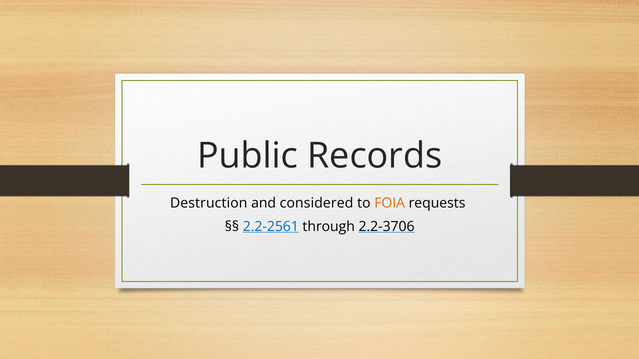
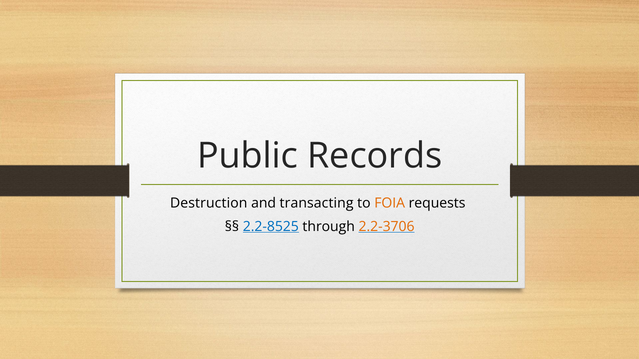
considered: considered -> transacting
2.2-2561: 2.2-2561 -> 2.2-8525
2.2-3706 colour: black -> orange
